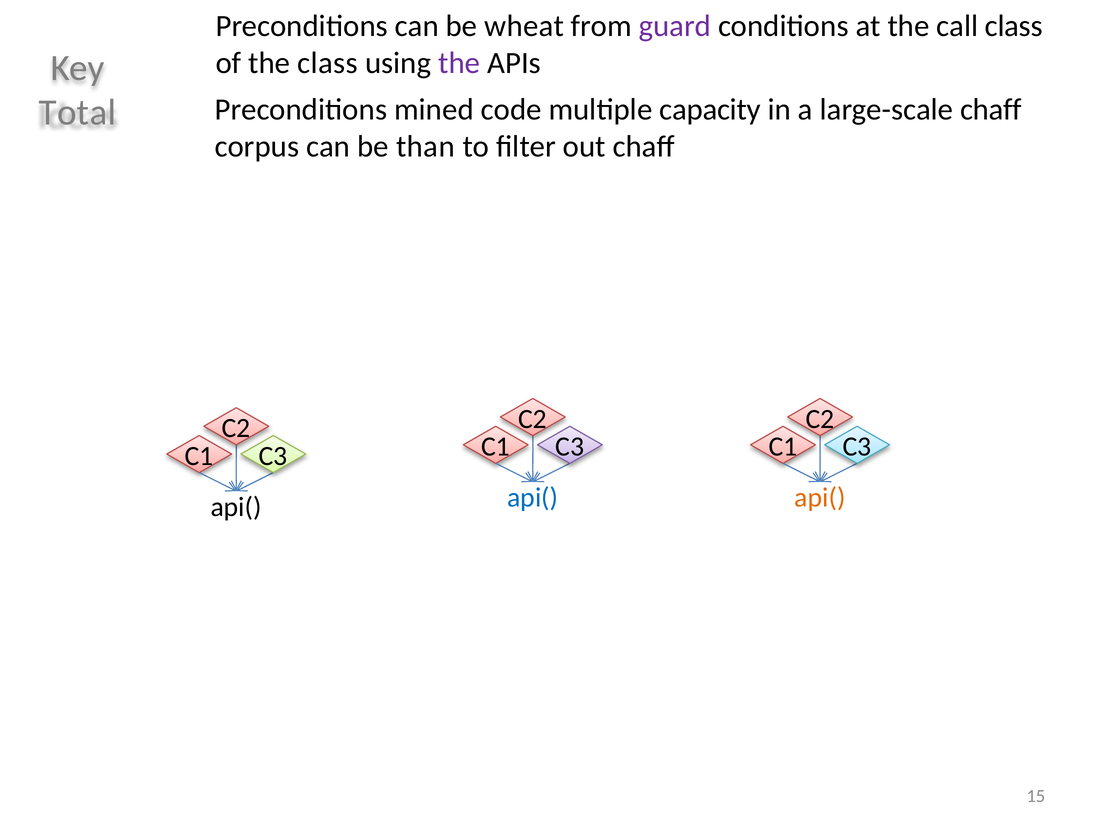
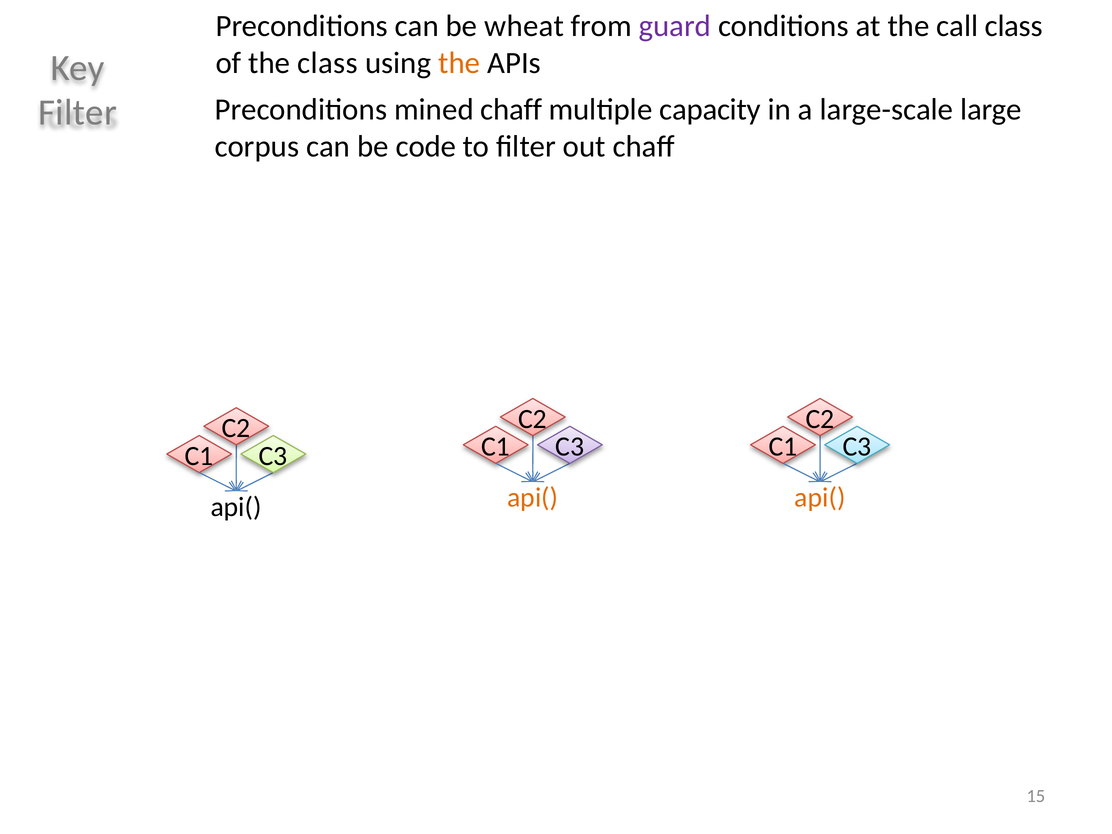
the at (459, 63) colour: purple -> orange
mined code: code -> chaff
large-scale chaff: chaff -> large
Total at (77, 113): Total -> Filter
than: than -> code
api( at (533, 498) colour: blue -> orange
